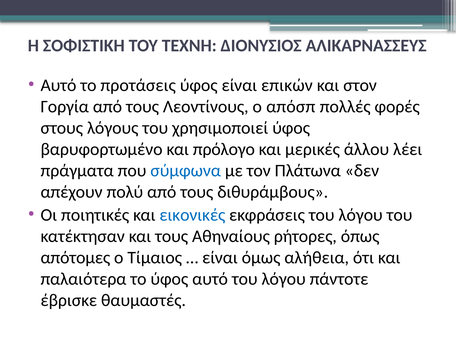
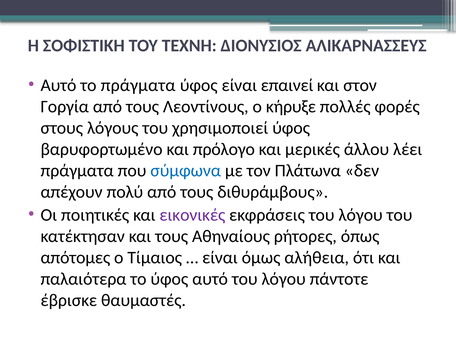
το προτάσεις: προτάσεις -> πράγματα
επικών: επικών -> επαινεί
απόσπ: απόσπ -> κήρυξε
εικονικές colour: blue -> purple
